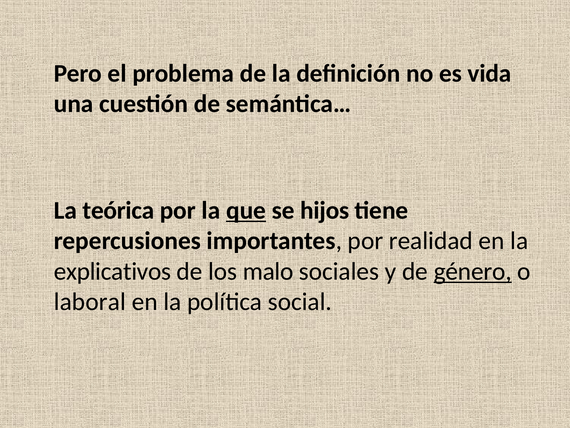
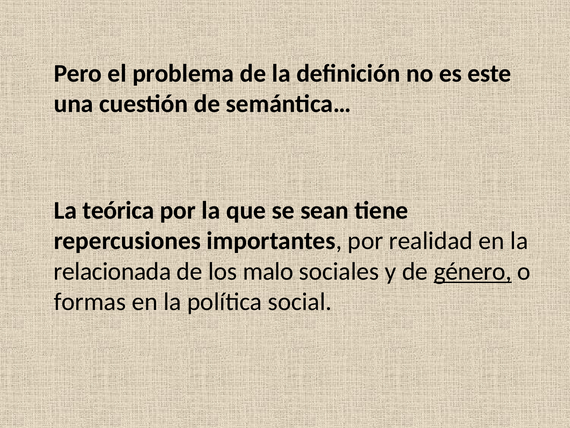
vida: vida -> este
que underline: present -> none
hijos: hijos -> sean
explicativos: explicativos -> relacionada
laboral: laboral -> formas
